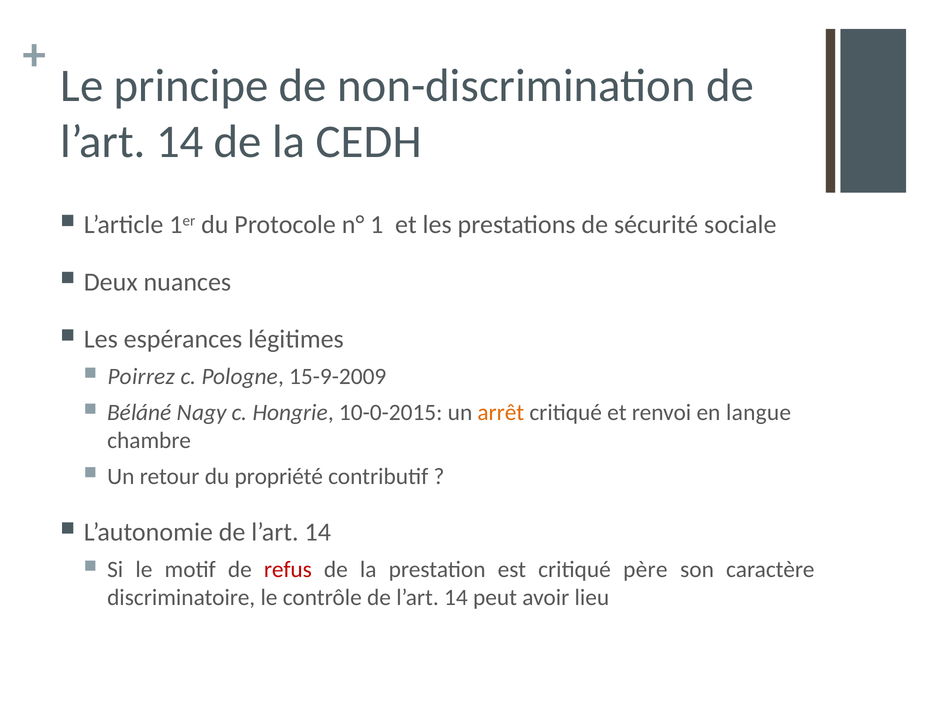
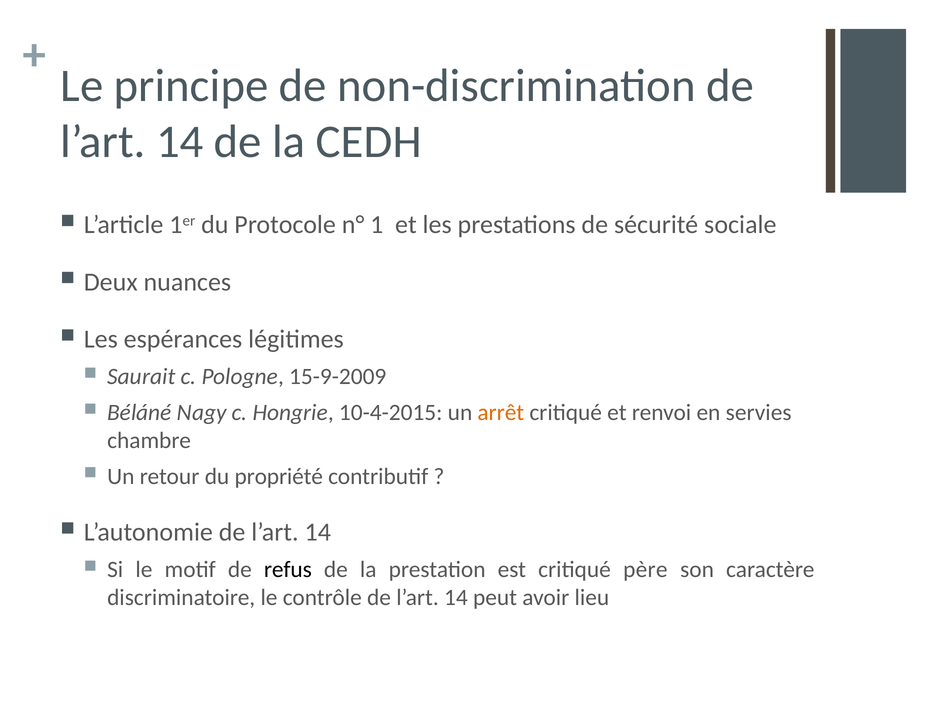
Poirrez: Poirrez -> Saurait
10-0-2015: 10-0-2015 -> 10-4-2015
langue: langue -> servies
refus colour: red -> black
